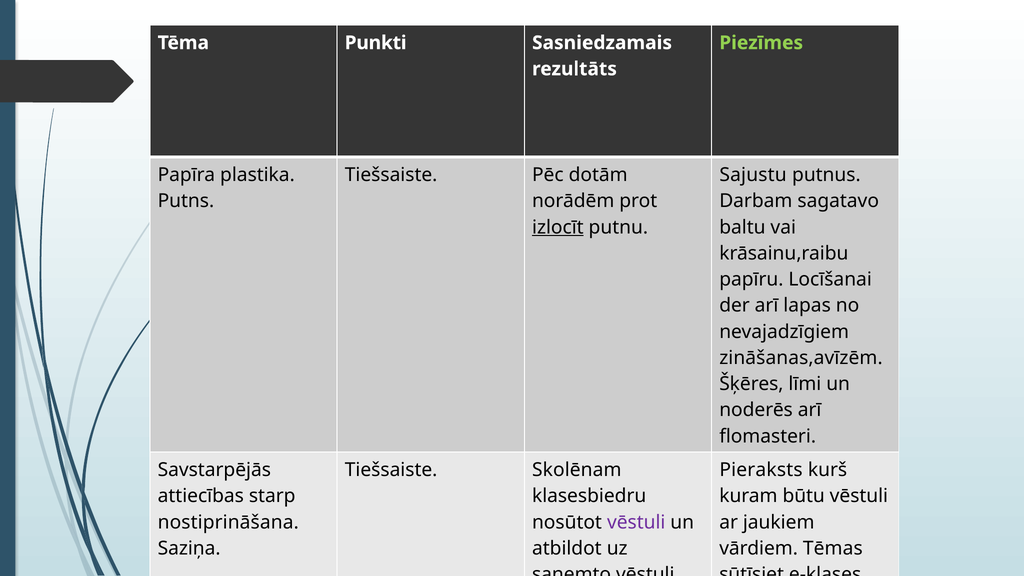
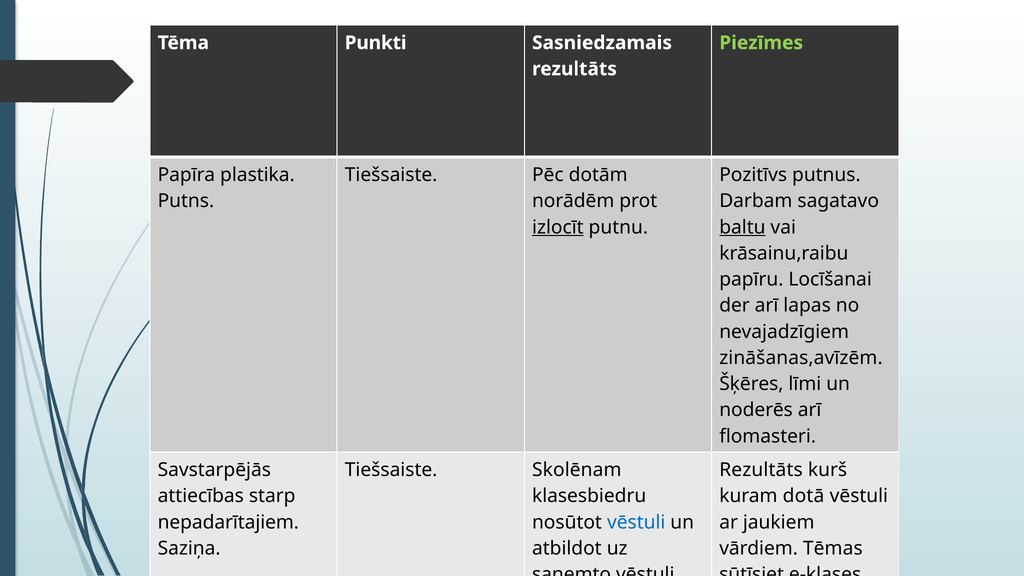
Sajustu: Sajustu -> Pozitīvs
baltu underline: none -> present
Pieraksts at (761, 470): Pieraksts -> Rezultāts
būtu: būtu -> dotā
nostiprināšana: nostiprināšana -> nepadarītajiem
vēstuli at (636, 522) colour: purple -> blue
